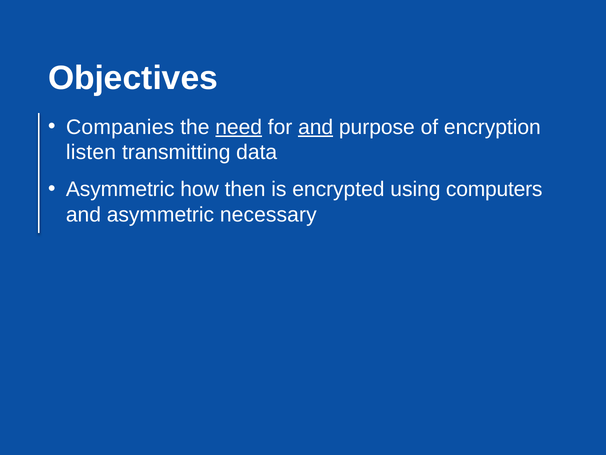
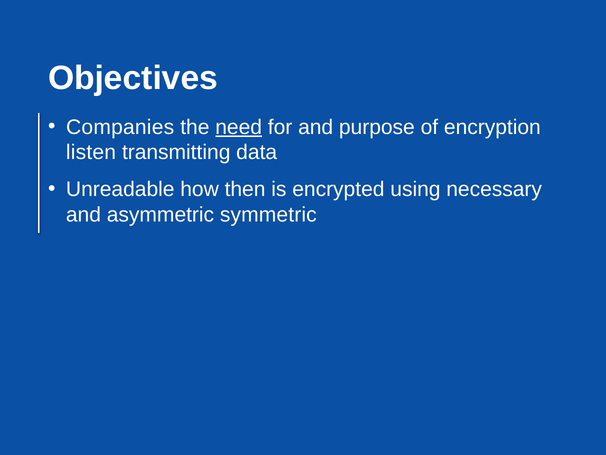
and at (316, 127) underline: present -> none
Asymmetric at (120, 189): Asymmetric -> Unreadable
computers: computers -> necessary
necessary: necessary -> symmetric
